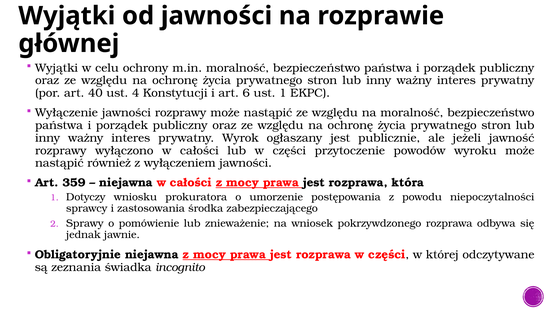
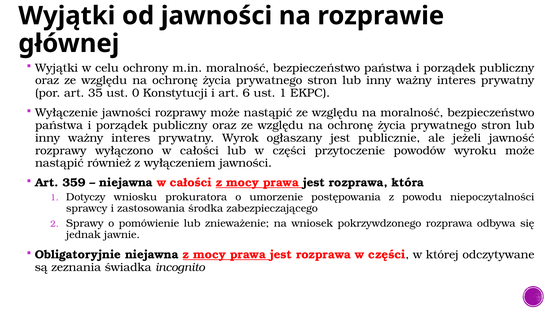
40: 40 -> 35
4: 4 -> 0
